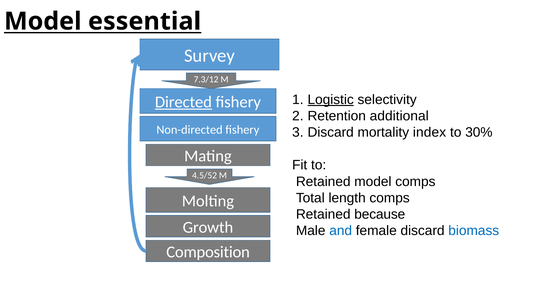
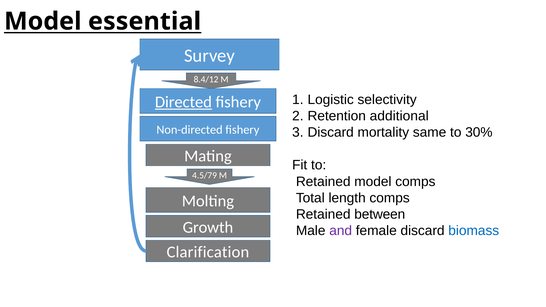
7.3/12: 7.3/12 -> 8.4/12
Logistic underline: present -> none
index: index -> same
4.5/52: 4.5/52 -> 4.5/79
because: because -> between
and colour: blue -> purple
Composition: Composition -> Clarification
